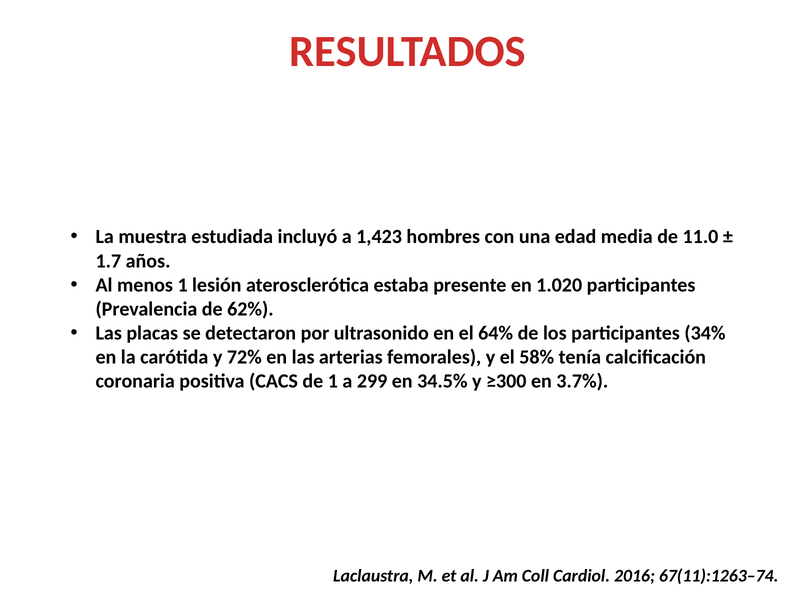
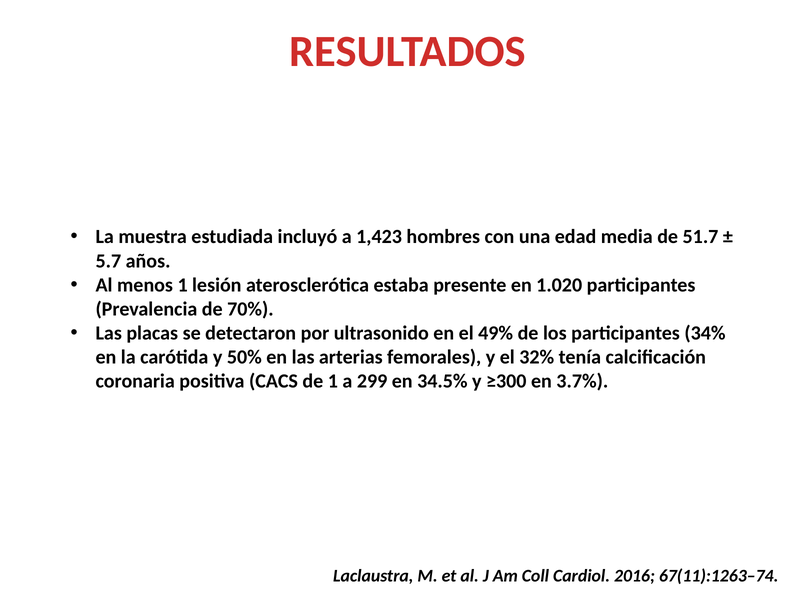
11.0: 11.0 -> 51.7
1.7: 1.7 -> 5.7
62%: 62% -> 70%
64%: 64% -> 49%
72%: 72% -> 50%
58%: 58% -> 32%
